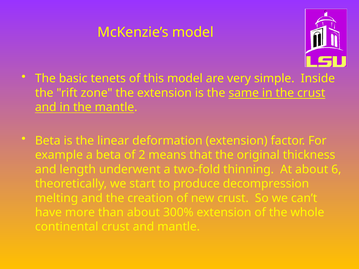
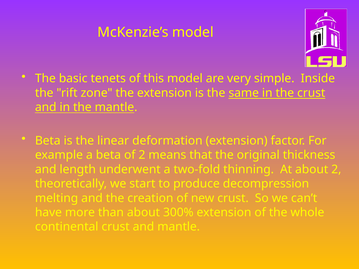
about 6: 6 -> 2
